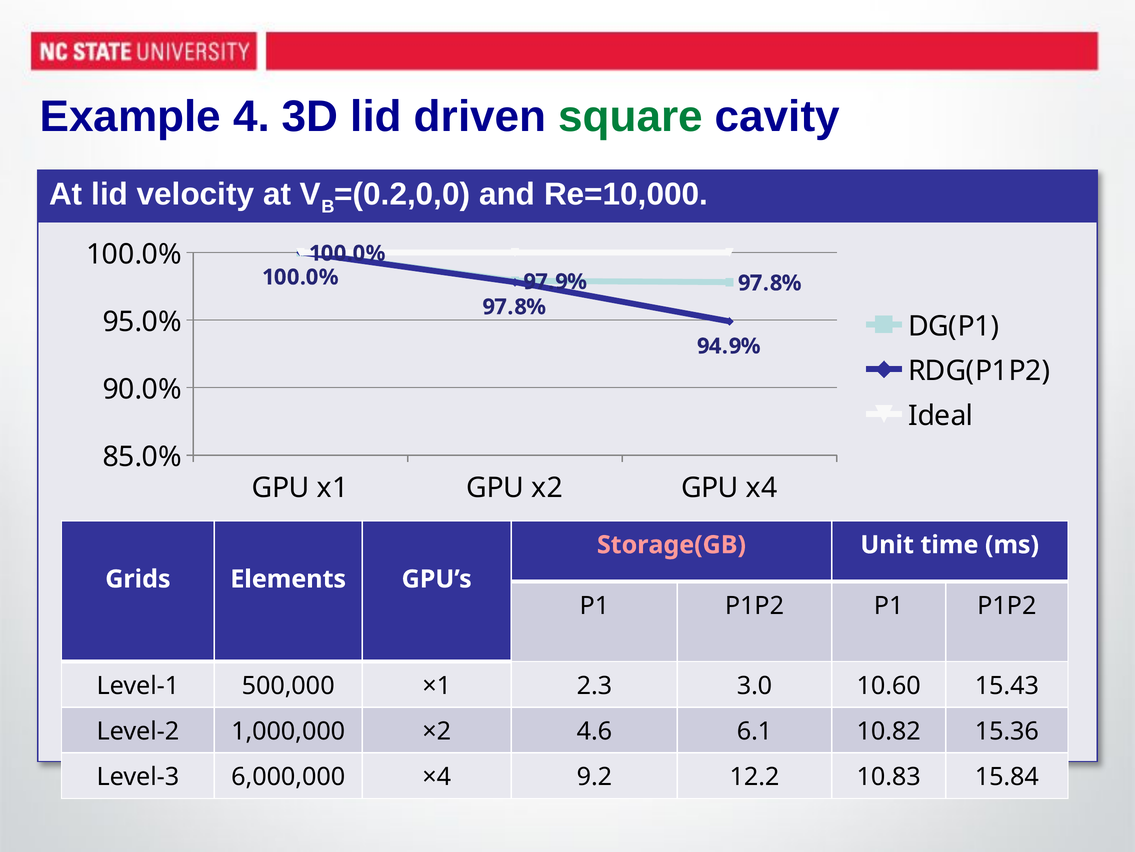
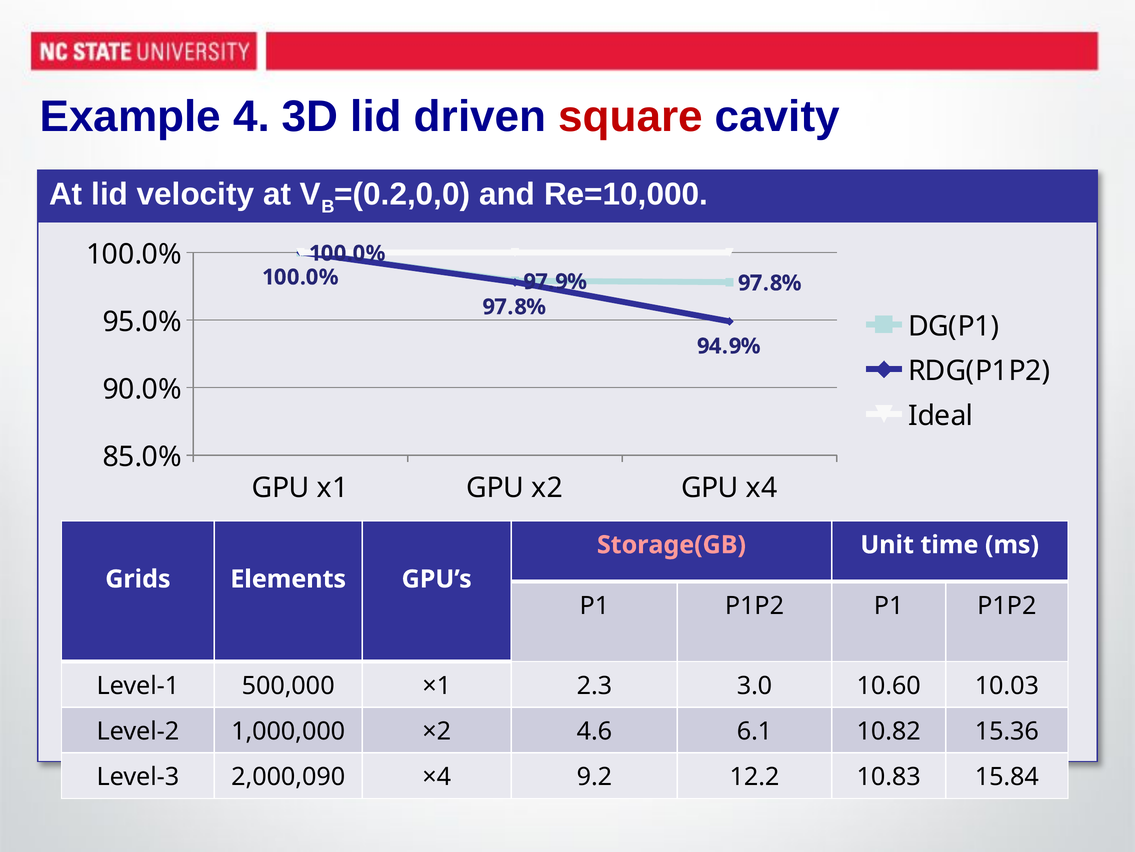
square colour: green -> red
15.43: 15.43 -> 10.03
6,000,000: 6,000,000 -> 2,000,090
